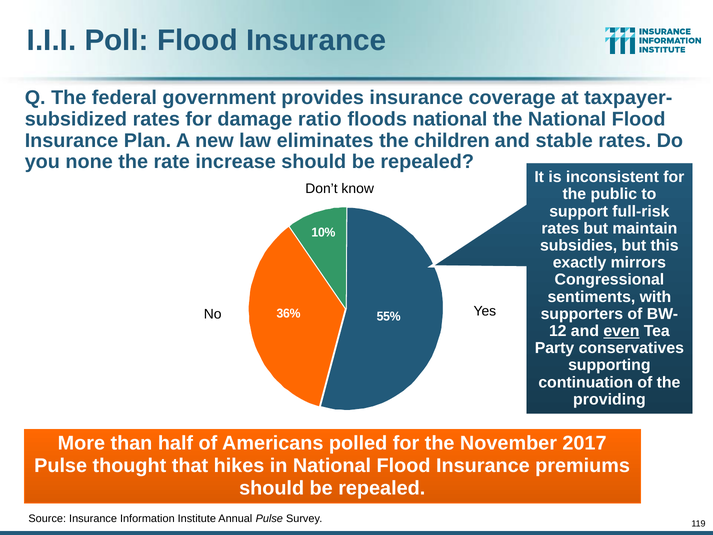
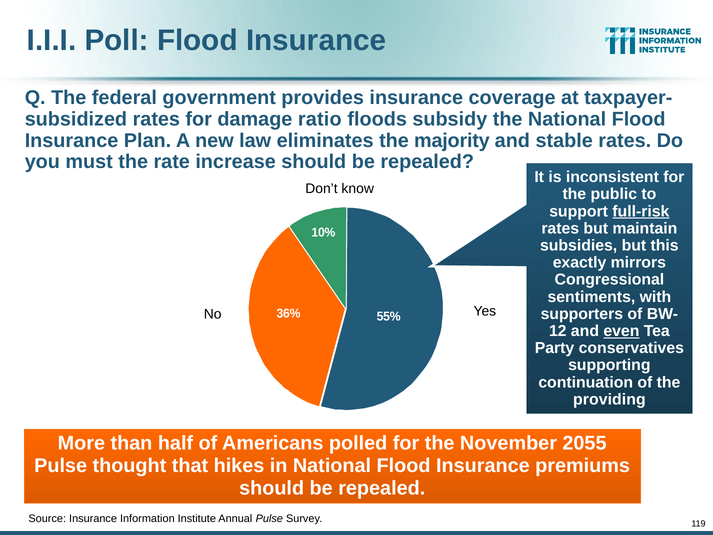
floods national: national -> subsidy
children: children -> majority
none: none -> must
full-risk underline: none -> present
2017: 2017 -> 2055
